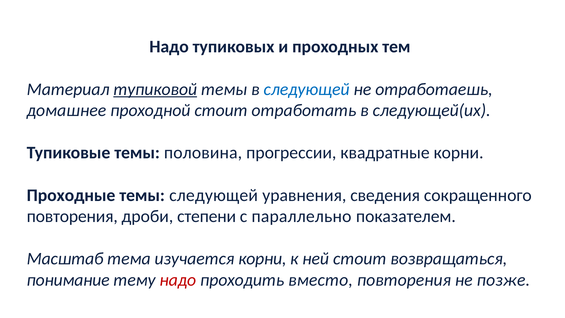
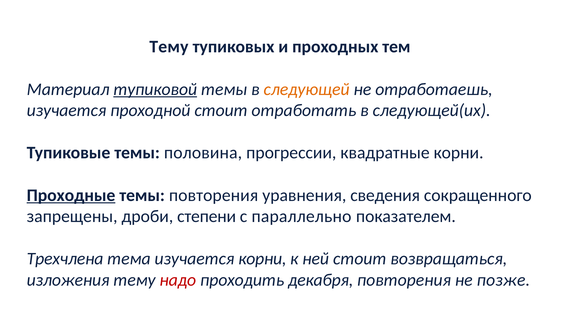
Надо at (169, 47): Надо -> Тему
следующей at (307, 89) colour: blue -> orange
домашнее at (66, 110): домашнее -> изучается
Проходные underline: none -> present
темы следующей: следующей -> повторения
повторения at (72, 216): повторения -> запрещены
Масштаб: Масштаб -> Трехчлена
понимание: понимание -> изложения
вместо: вместо -> декабря
